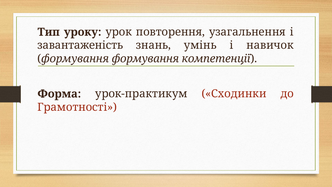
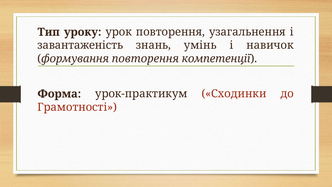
формування формування: формування -> повторення
